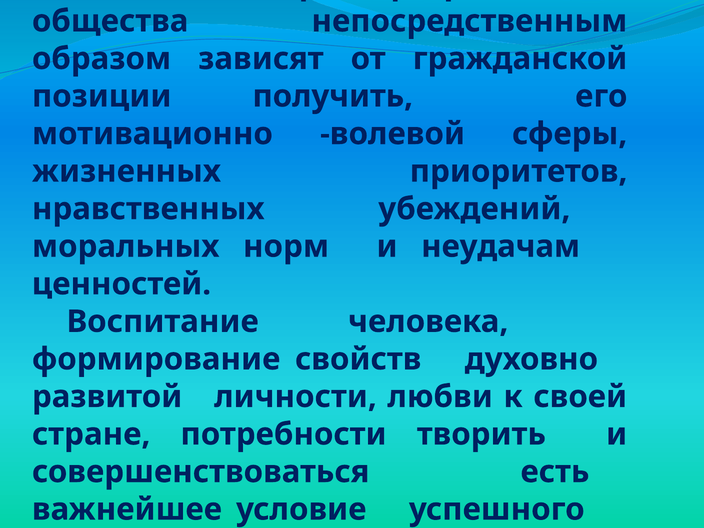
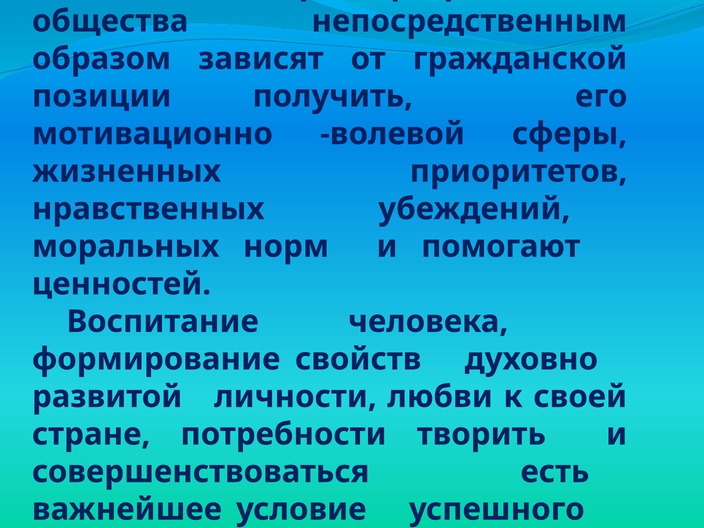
неудачам: неудачам -> помогают
